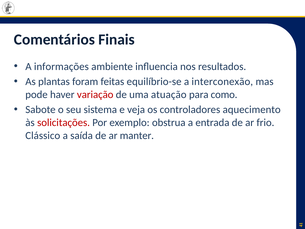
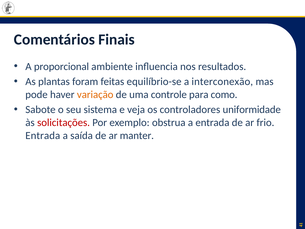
informações: informações -> proporcional
variação colour: red -> orange
atuação: atuação -> controle
aquecimento: aquecimento -> uniformidade
Clássico at (43, 135): Clássico -> Entrada
